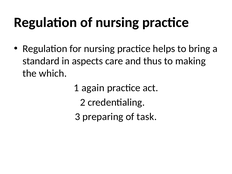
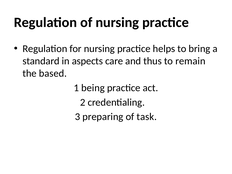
making: making -> remain
which: which -> based
again: again -> being
